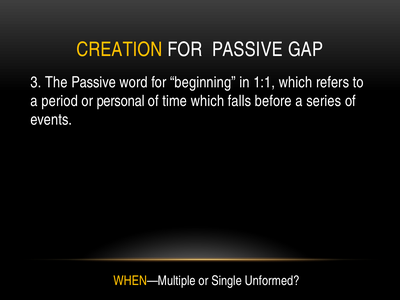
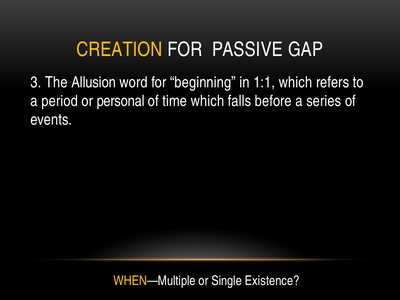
The Passive: Passive -> Allusion
Unformed: Unformed -> Existence
